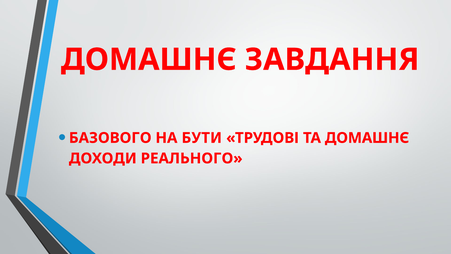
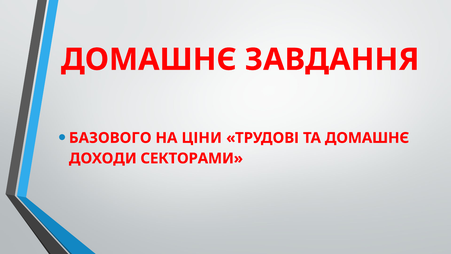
БУТИ: БУТИ -> ЦІНИ
РЕАЛЬНОГО: РЕАЛЬНОГО -> СЕКТОРАМИ
